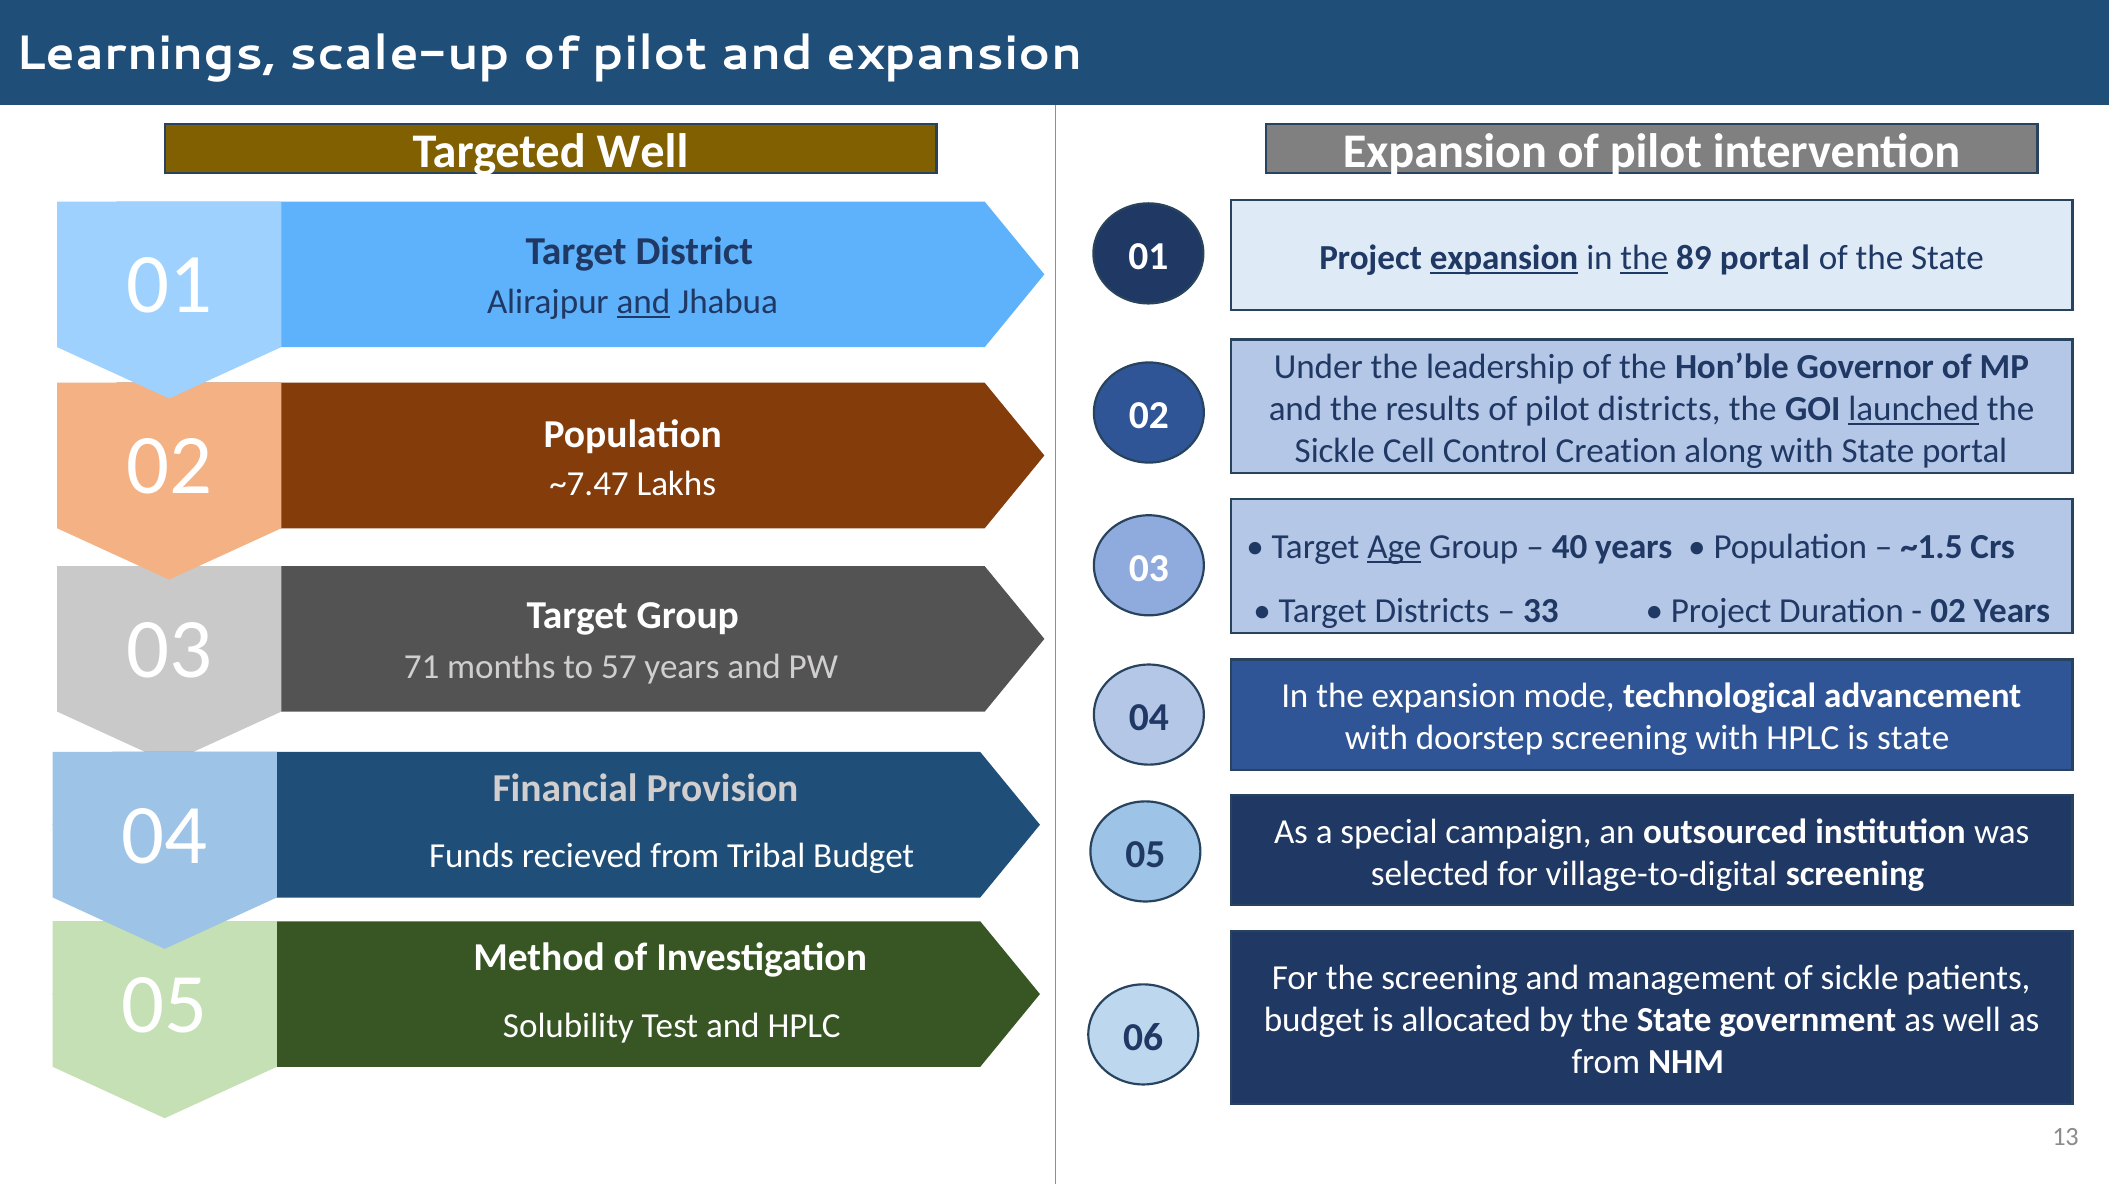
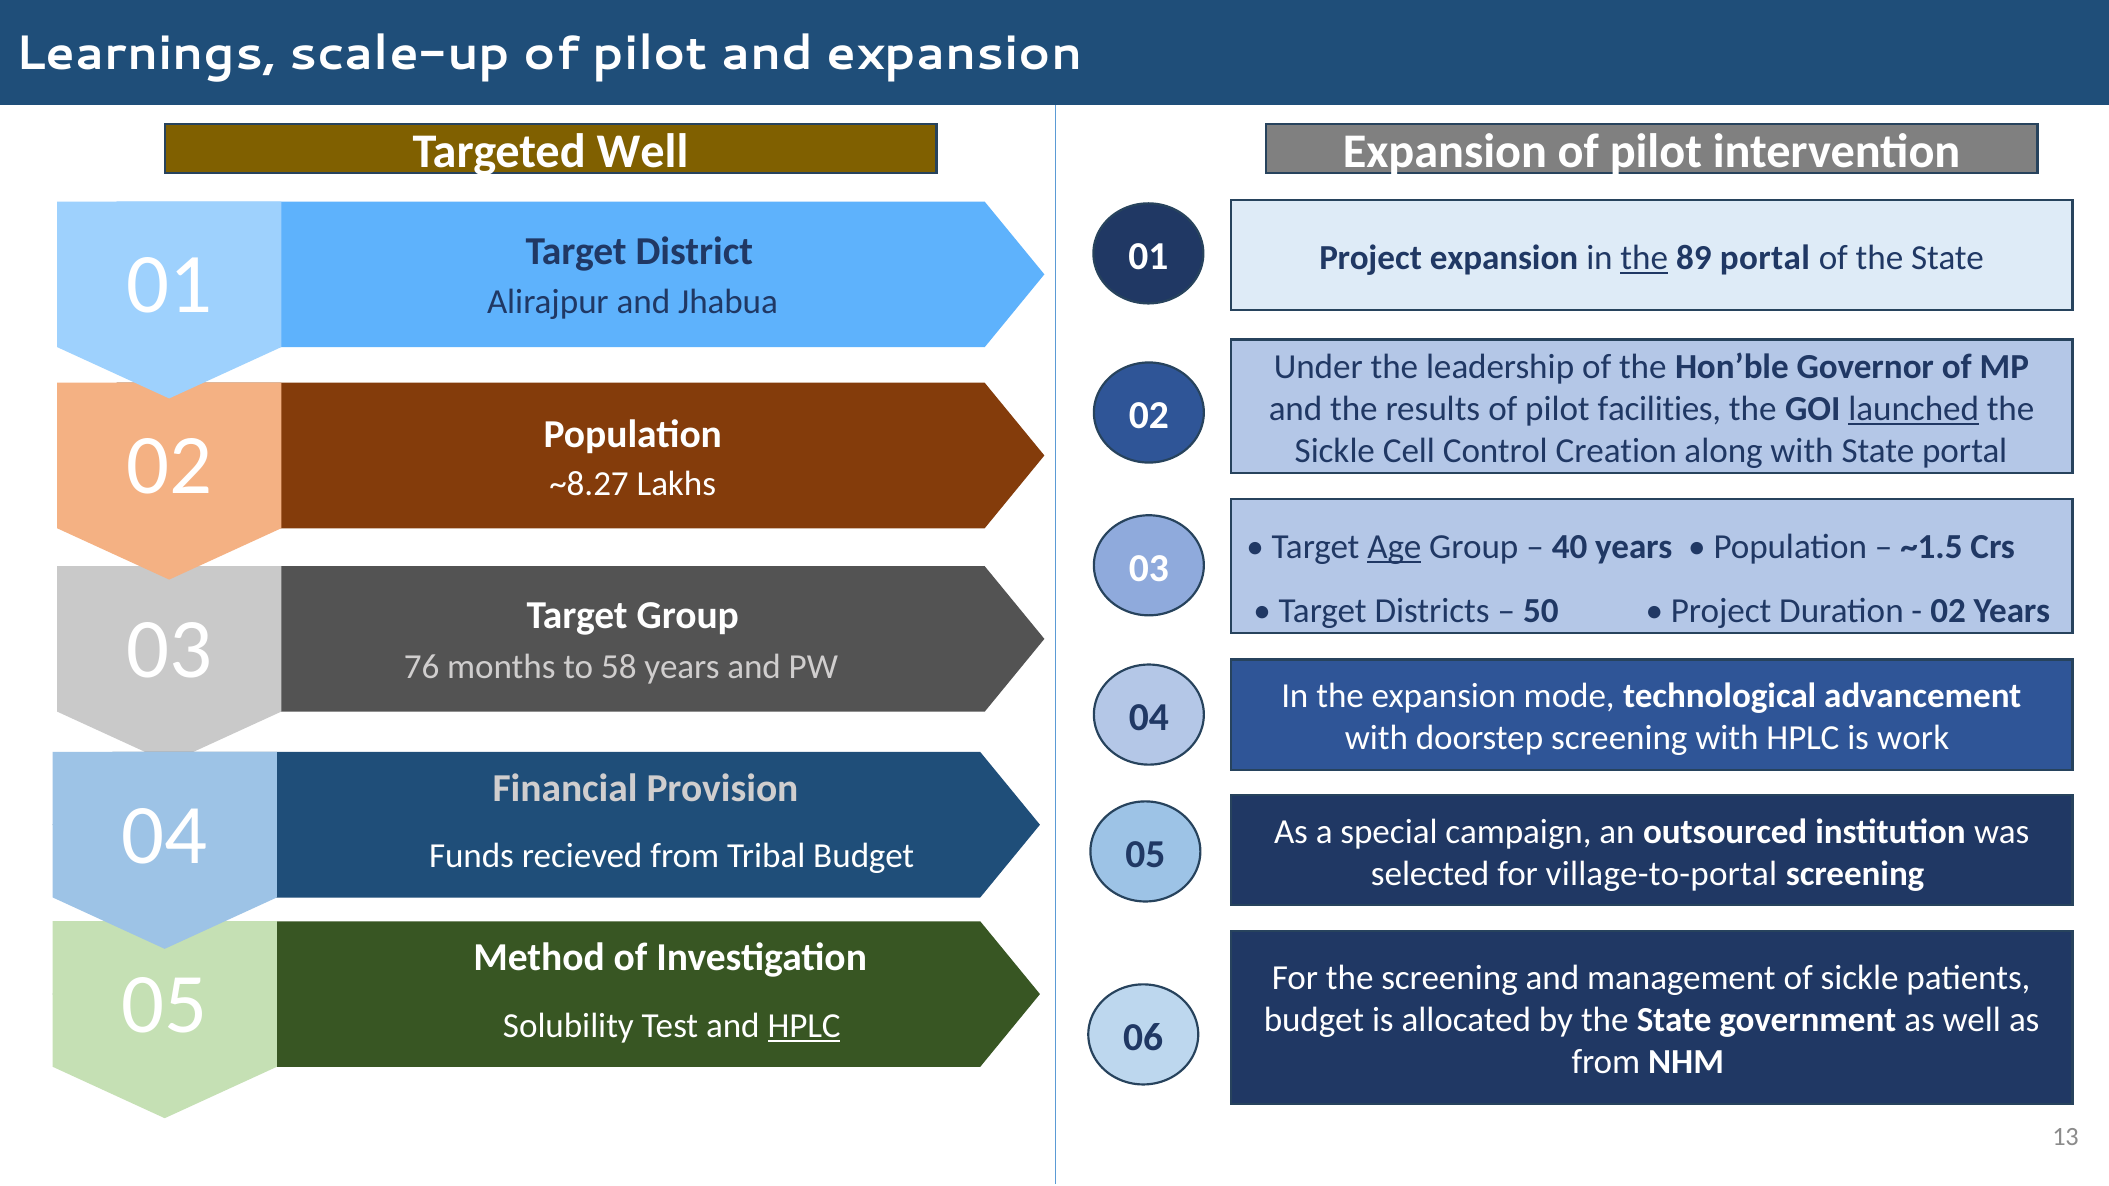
expansion at (1504, 258) underline: present -> none
and at (643, 302) underline: present -> none
pilot districts: districts -> facilities
~7.47: ~7.47 -> ~8.27
33: 33 -> 50
71: 71 -> 76
57: 57 -> 58
is state: state -> work
village-to-digital: village-to-digital -> village-to-portal
HPLC at (804, 1026) underline: none -> present
